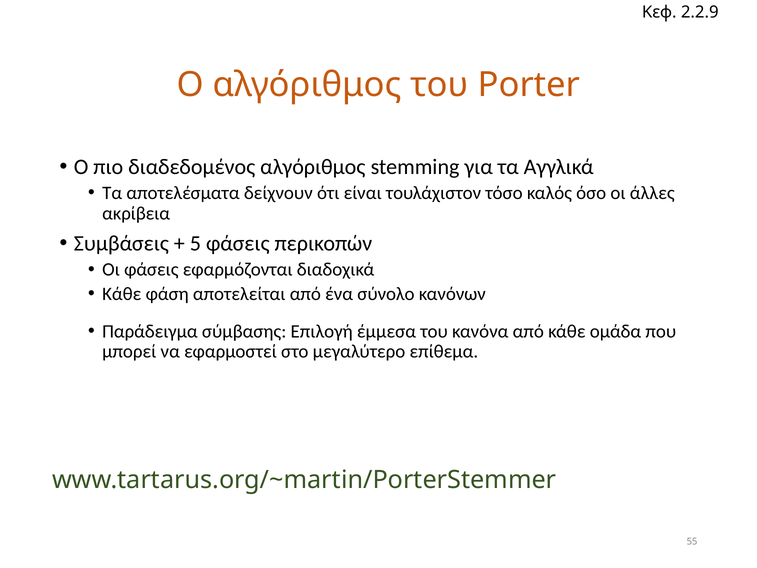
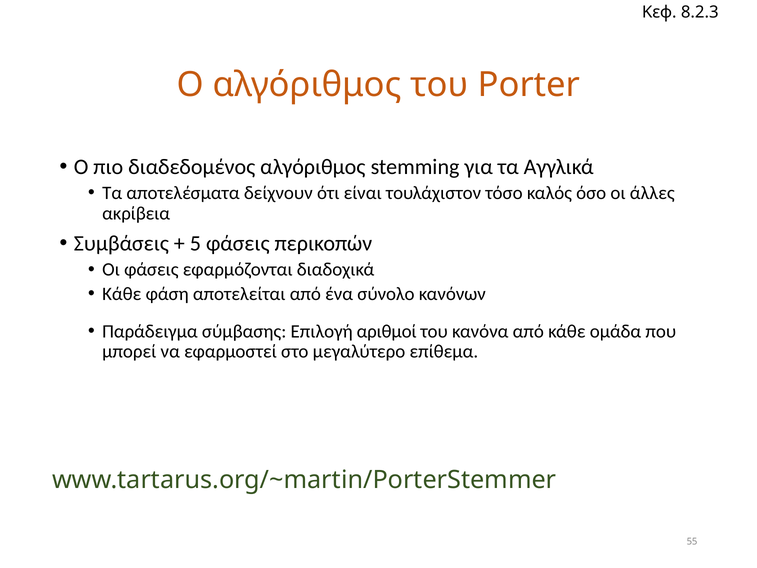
2.2.9: 2.2.9 -> 8.2.3
έμμεσα: έμμεσα -> αριθμοί
